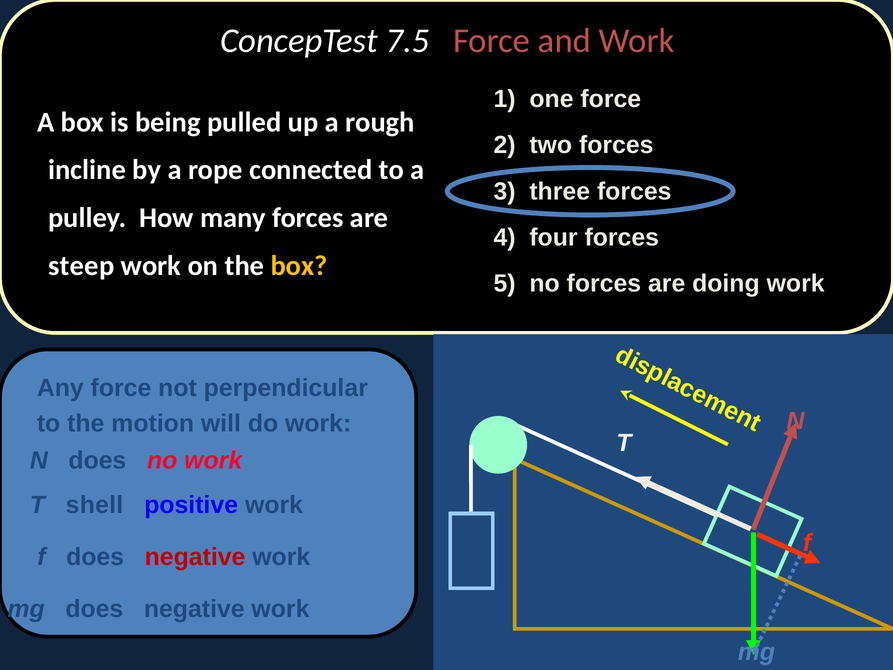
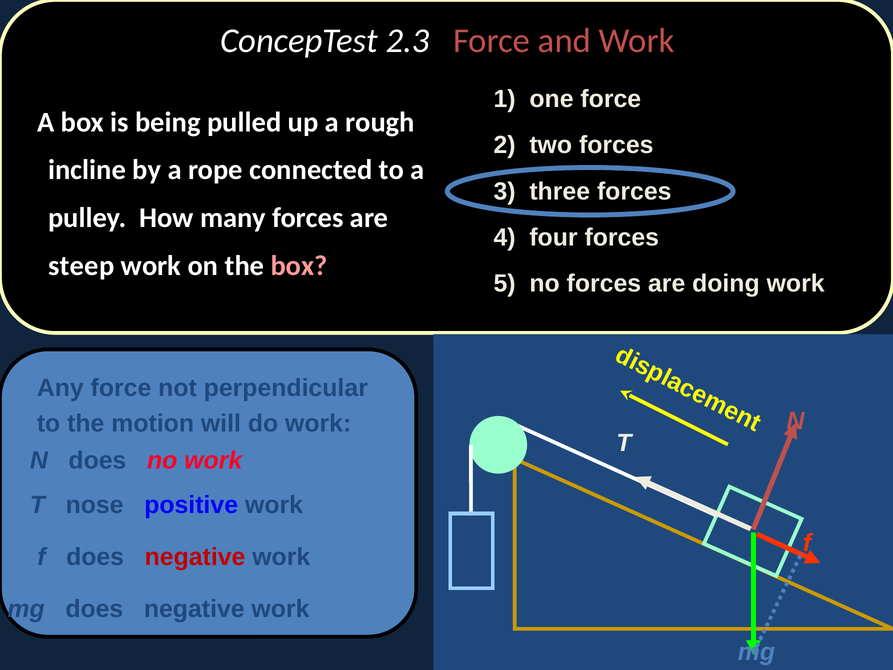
7.5: 7.5 -> 2.3
box at (299, 266) colour: yellow -> pink
shell: shell -> nose
